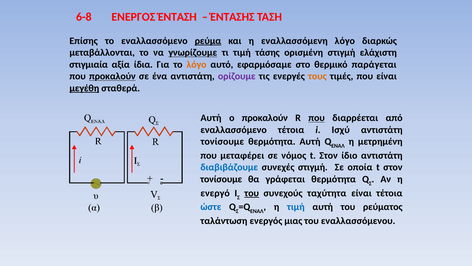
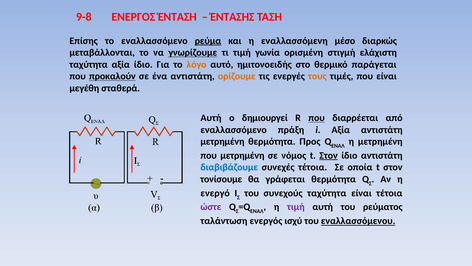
6-8: 6-8 -> 9-8
εναλλασσόμενη λόγο: λόγο -> μέσο
τάσης: τάσης -> γωνία
στιγμιαία at (89, 64): στιγμιαία -> ταχύτητα
αξία ίδια: ίδια -> ίδιο
εφαρμόσαμε: εφαρμόσαμε -> ημιτονοειδής
ορίζουμε colour: purple -> orange
μεγέθη underline: present -> none
ο προκαλούν: προκαλούν -> δημιουργεί
εναλλασσόμενο τέτοια: τέτοια -> πράξη
i Ισχύ: Ισχύ -> Αξία
τονίσουμε at (222, 141): τονίσουμε -> μετρημένη
θερμότητα Αυτή: Αυτή -> Προς
που μεταφέρει: μεταφέρει -> μετρημένη
Στον at (329, 155) underline: none -> present
συνεχές στιγμή: στιγμή -> τέτοια
του at (252, 193) underline: present -> none
ώστε colour: blue -> purple
τιμή at (296, 207) colour: blue -> purple
μιας: μιας -> ισχύ
εναλλασσόμενου underline: none -> present
